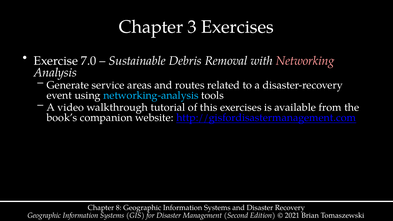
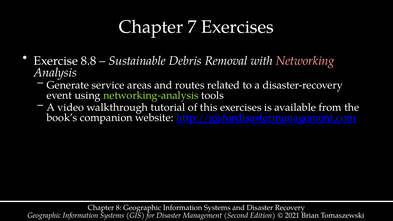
3: 3 -> 7
7.0: 7.0 -> 8.8
networking-analysis colour: light blue -> light green
